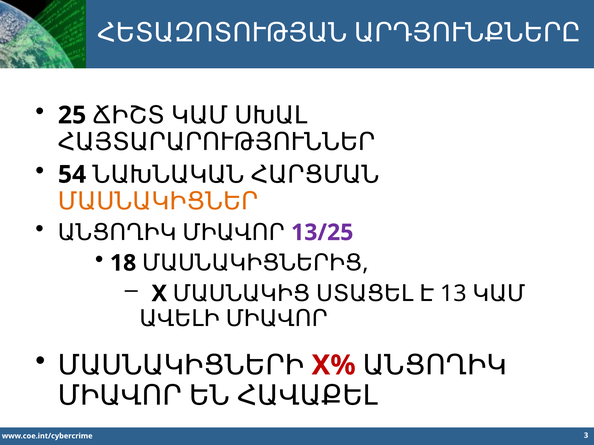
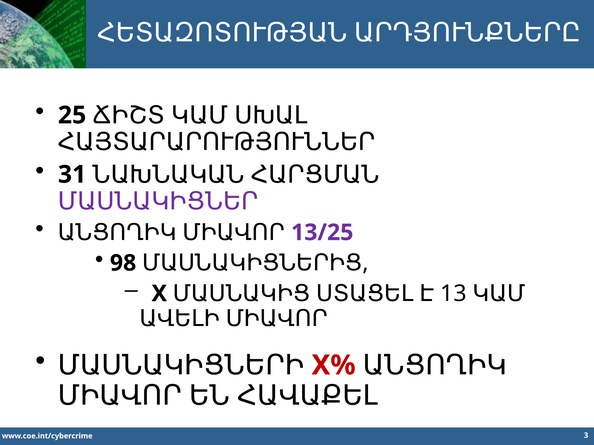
54: 54 -> 31
ՄԱՍՆԱԿԻՑՆԵՐ colour: orange -> purple
18: 18 -> 98
